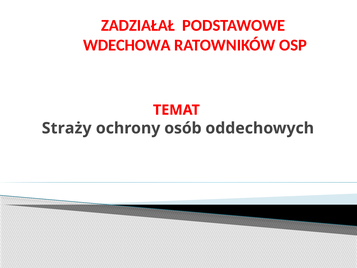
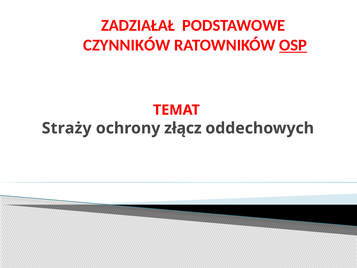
WDECHOWA: WDECHOWA -> CZYNNIKÓW
OSP underline: none -> present
osób: osób -> złącz
